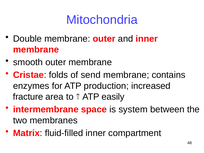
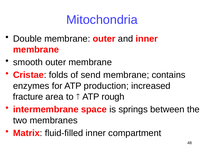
easily: easily -> rough
system: system -> springs
